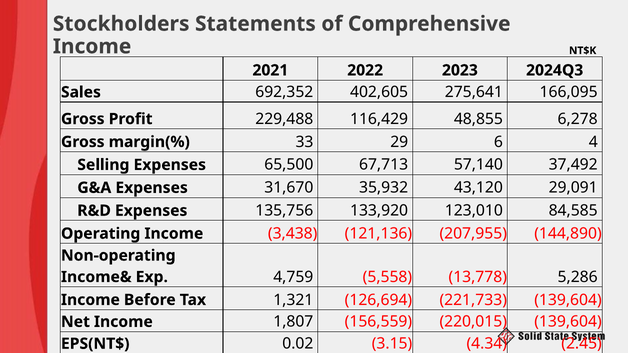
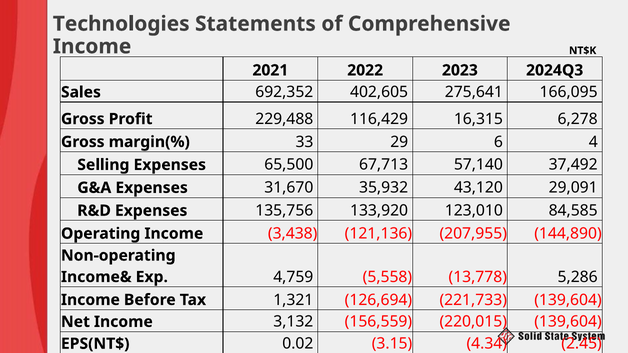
Stockholders: Stockholders -> Technologies
48,855: 48,855 -> 16,315
1,807: 1,807 -> 3,132
